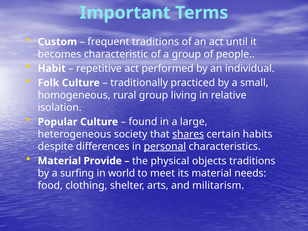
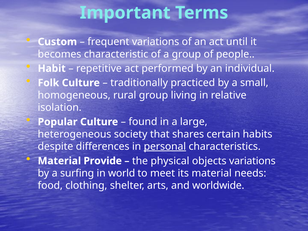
frequent traditions: traditions -> variations
shares underline: present -> none
objects traditions: traditions -> variations
militarism: militarism -> worldwide
